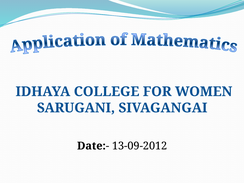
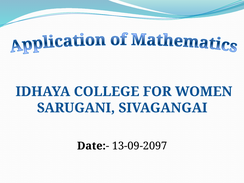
13-09-2012: 13-09-2012 -> 13-09-2097
